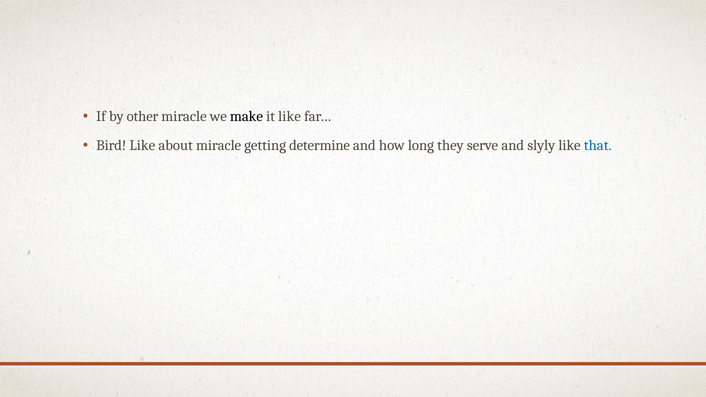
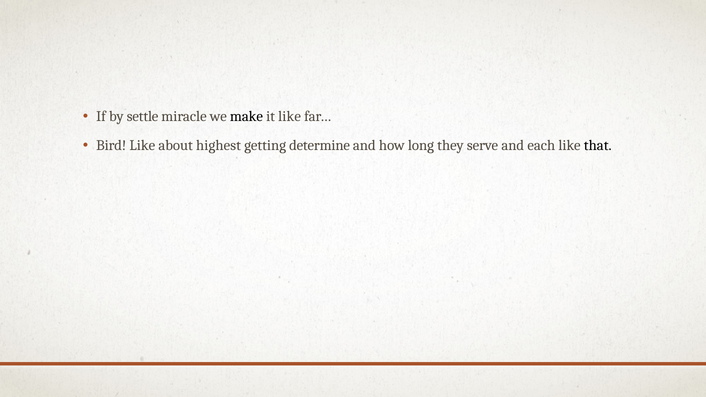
other: other -> settle
about miracle: miracle -> highest
slyly: slyly -> each
that colour: blue -> black
